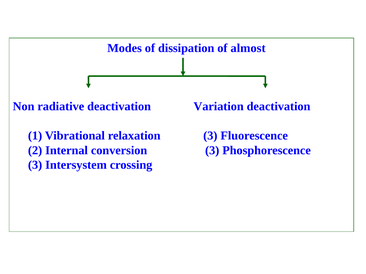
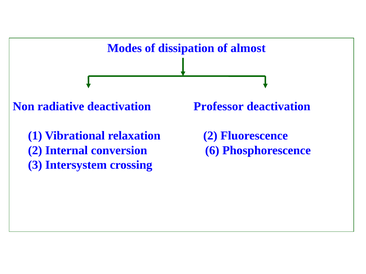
Variation: Variation -> Professor
relaxation 3: 3 -> 2
conversion 3: 3 -> 6
